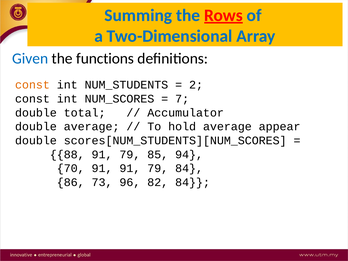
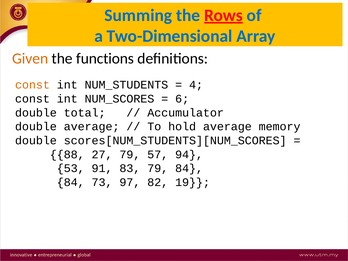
Given colour: blue -> orange
2: 2 -> 4
7: 7 -> 6
appear: appear -> memory
88 91: 91 -> 27
85: 85 -> 57
70: 70 -> 53
91 91: 91 -> 83
86 at (71, 182): 86 -> 84
96: 96 -> 97
82 84: 84 -> 19
